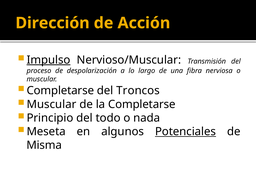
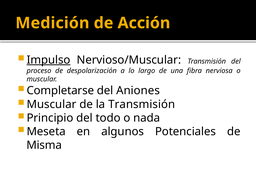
Dirección: Dirección -> Medición
Troncos: Troncos -> Aniones
la Completarse: Completarse -> Transmisión
Potenciales underline: present -> none
